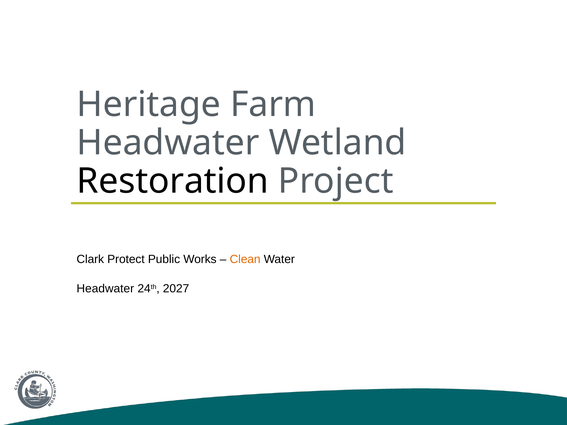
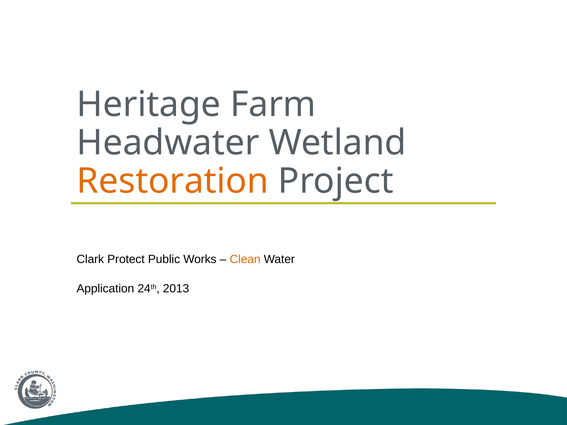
Restoration colour: black -> orange
Headwater at (105, 289): Headwater -> Application
2027: 2027 -> 2013
